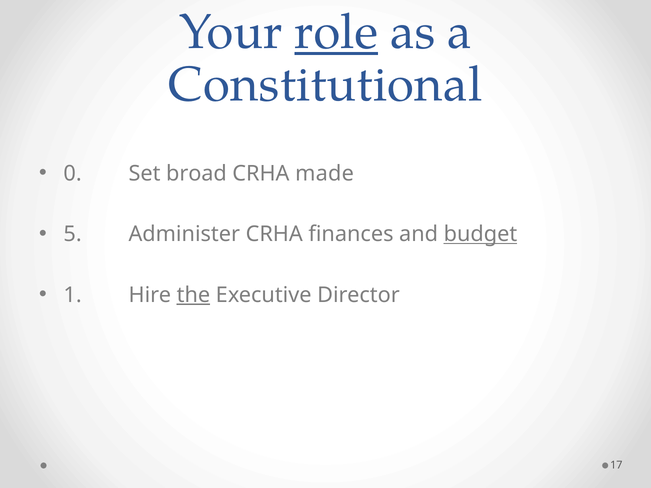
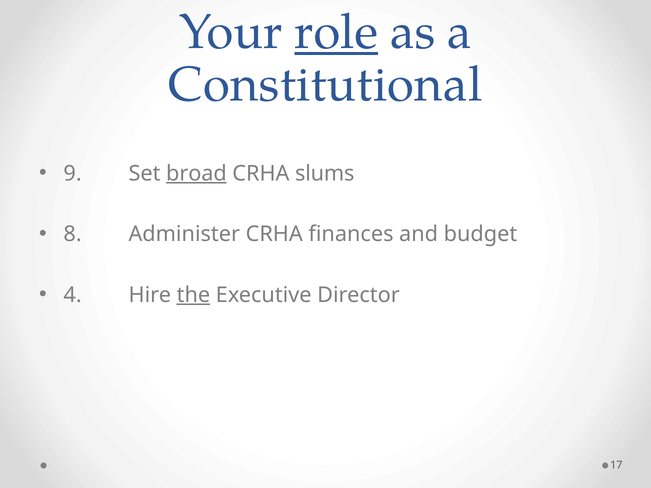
0: 0 -> 9
broad underline: none -> present
made: made -> slums
5: 5 -> 8
budget underline: present -> none
1: 1 -> 4
